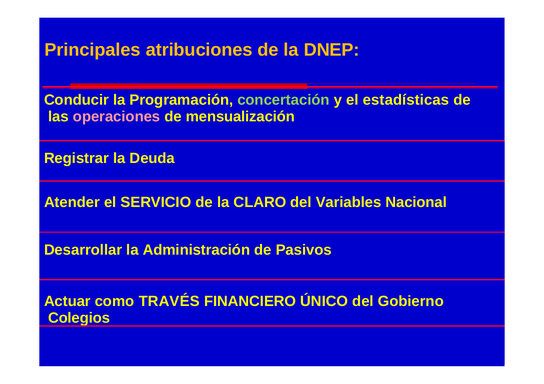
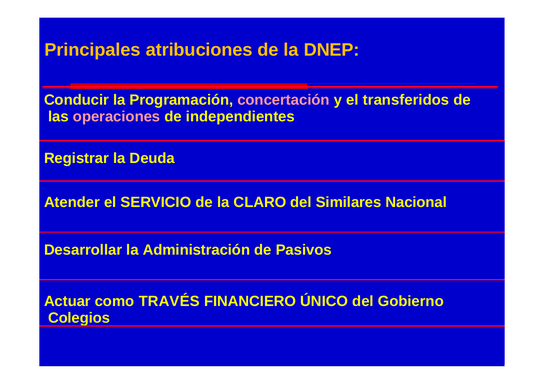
concertación colour: light green -> pink
estadísticas: estadísticas -> transferidos
mensualización: mensualización -> independientes
Variables: Variables -> Similares
